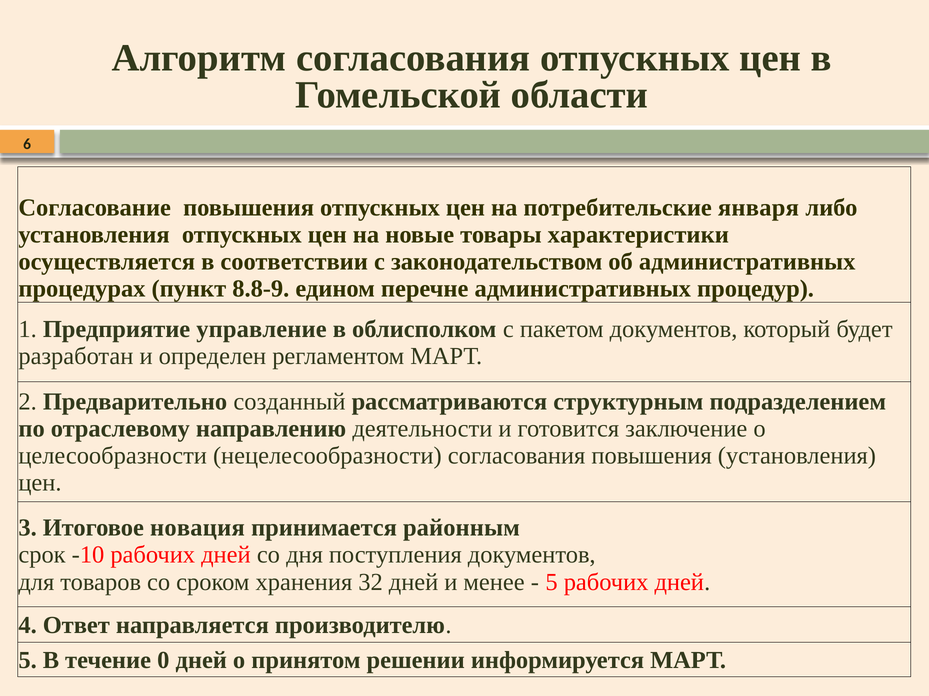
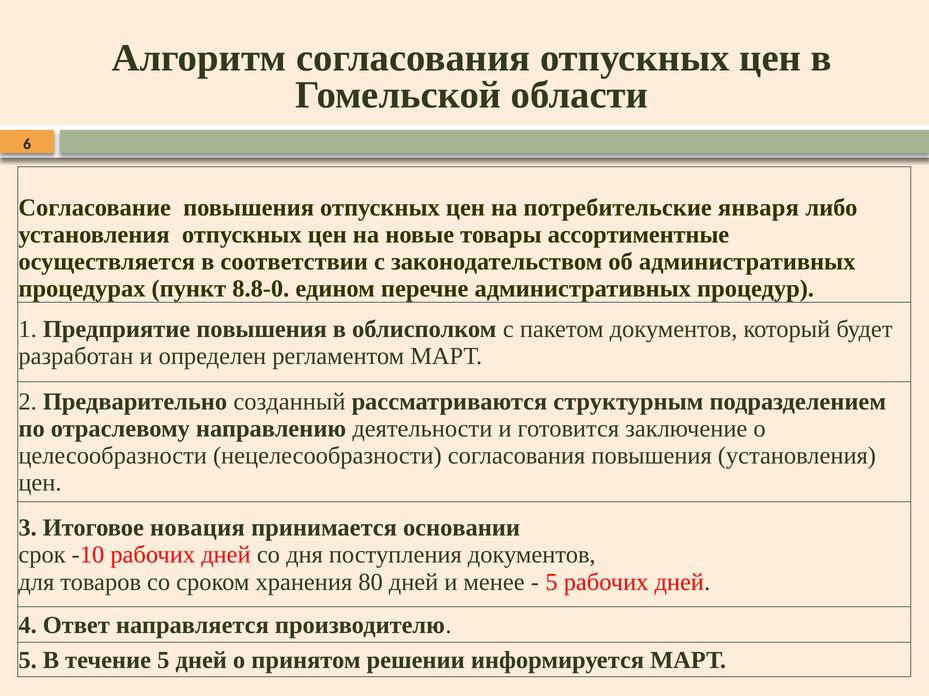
характеристики: характеристики -> ассортиментные
8.8-9: 8.8-9 -> 8.8-0
Предприятие управление: управление -> повышения
районным: районным -> основании
32: 32 -> 80
течение 0: 0 -> 5
